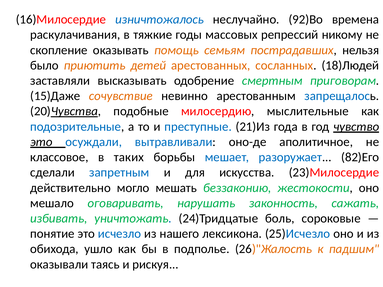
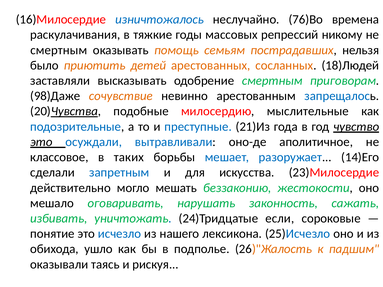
92)Во: 92)Во -> 76)Во
скопление at (59, 50): скопление -> смертным
15)Даже: 15)Даже -> 98)Даже
82)Его: 82)Его -> 14)Его
боль: боль -> если
